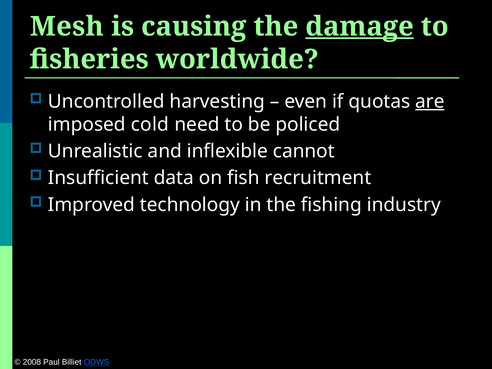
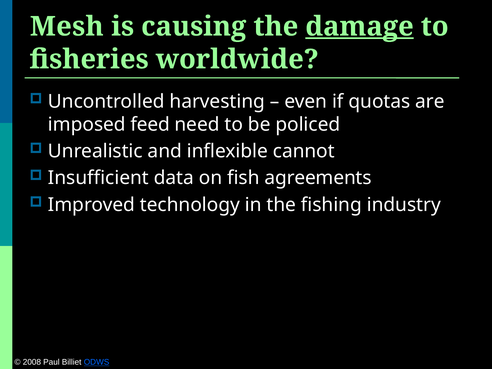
are underline: present -> none
cold: cold -> feed
recruitment: recruitment -> agreements
